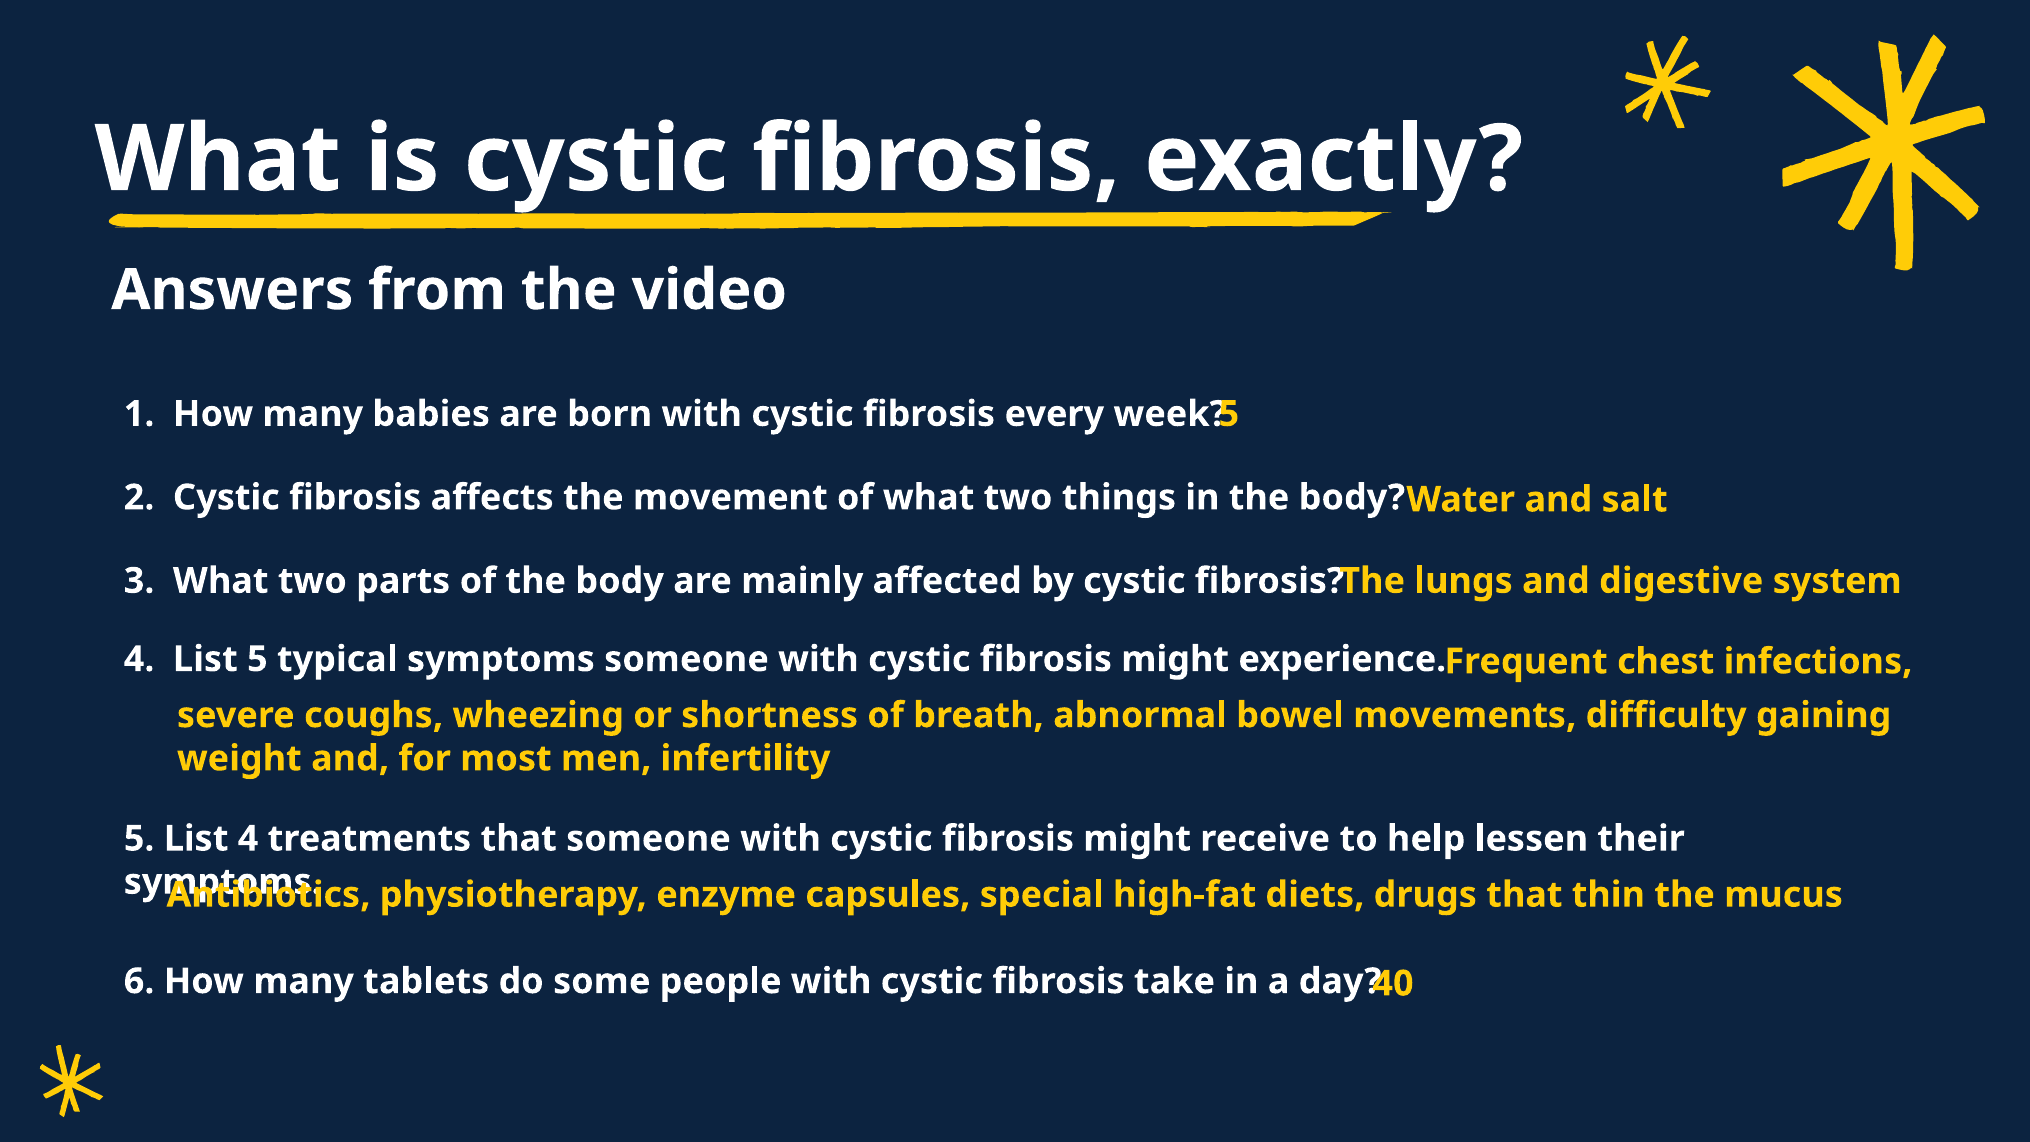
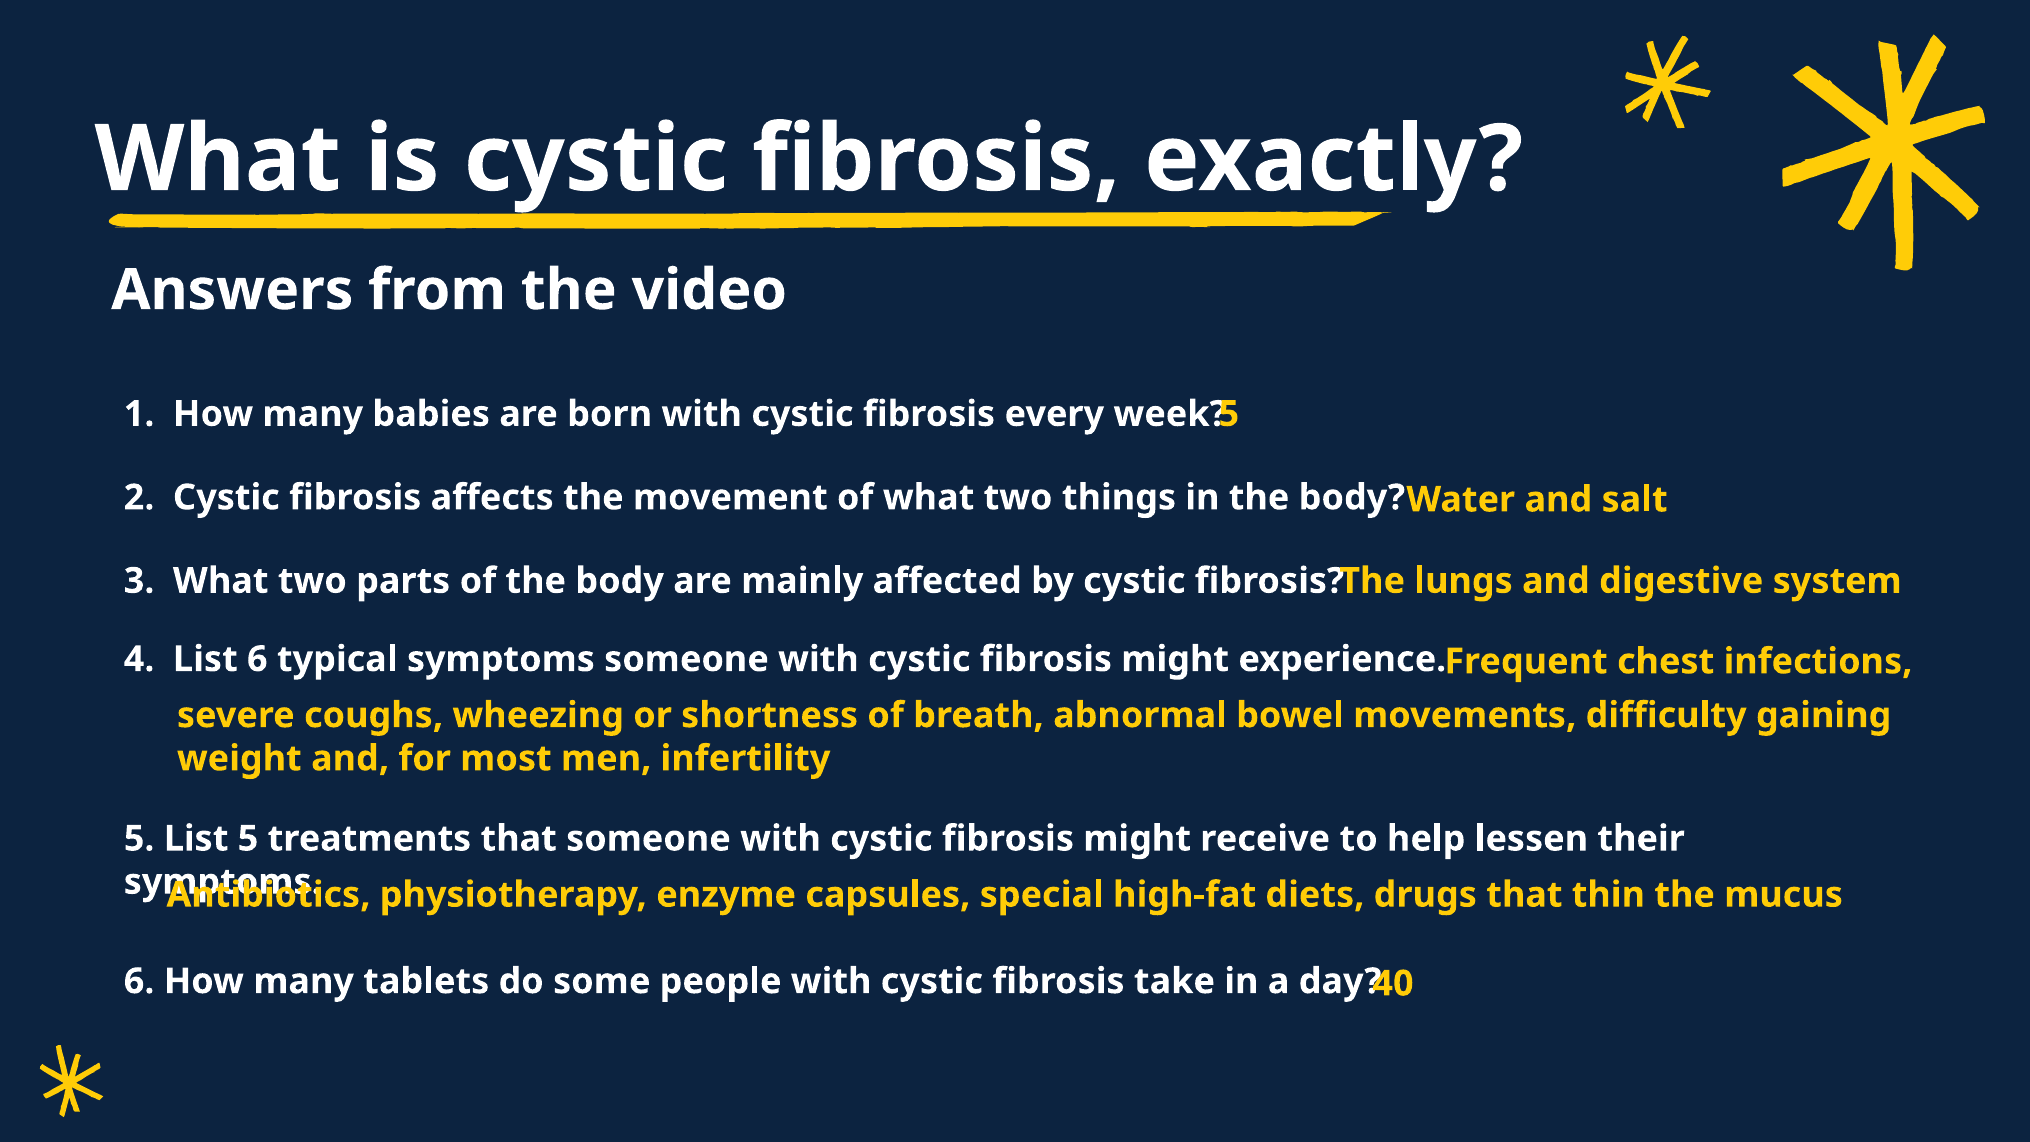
List 5: 5 -> 6
List 4: 4 -> 5
